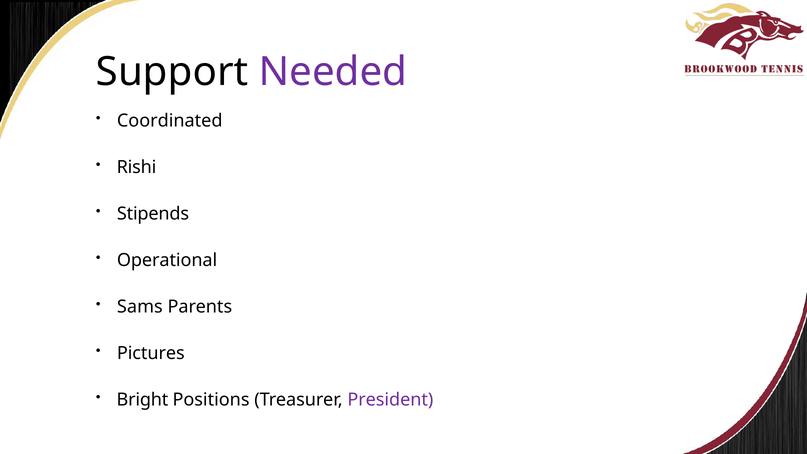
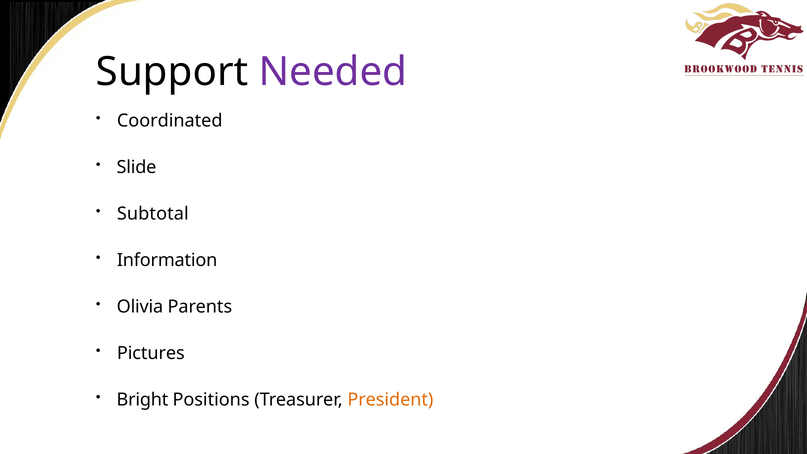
Rishi: Rishi -> Slide
Stipends: Stipends -> Subtotal
Operational: Operational -> Information
Sams: Sams -> Olivia
President colour: purple -> orange
